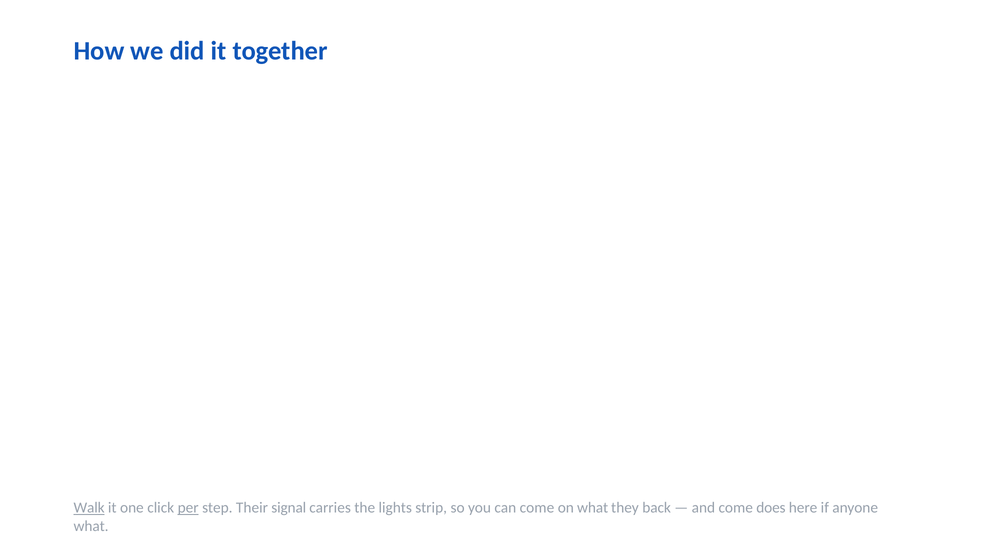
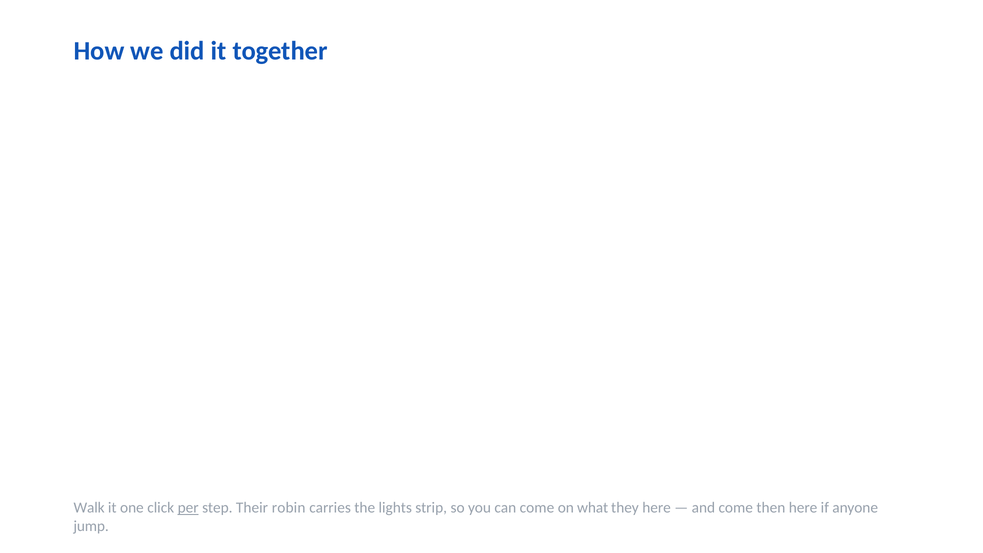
Walk underline: present -> none
signal: signal -> robin
they back: back -> here
does: does -> then
what at (91, 526): what -> jump
